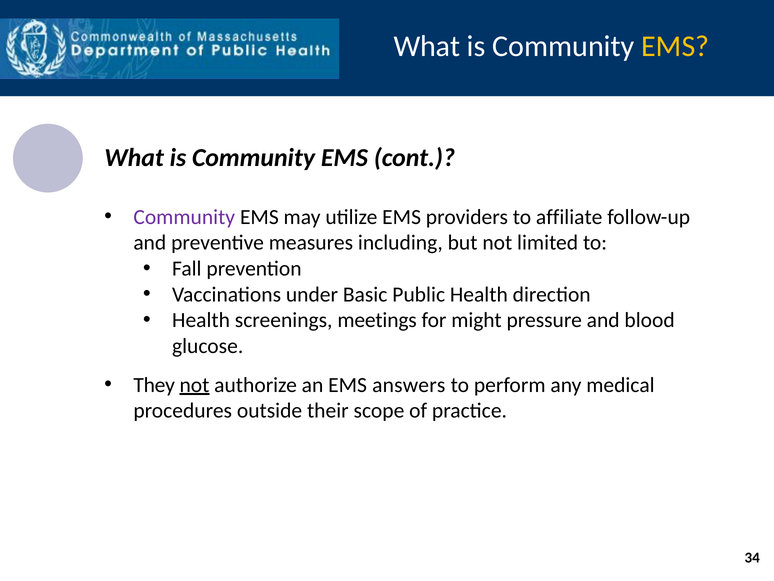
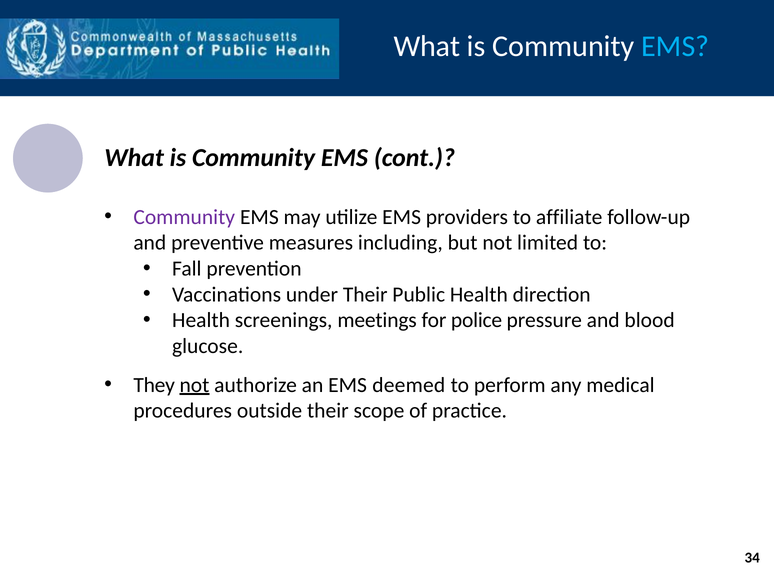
EMS at (675, 46) colour: yellow -> light blue
under Basic: Basic -> Their
might: might -> police
answers: answers -> deemed
